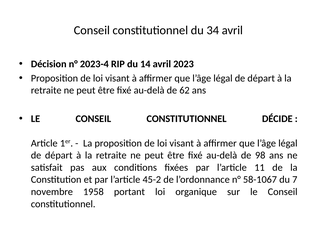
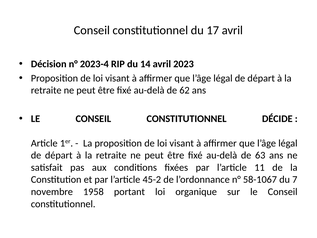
34: 34 -> 17
98: 98 -> 63
